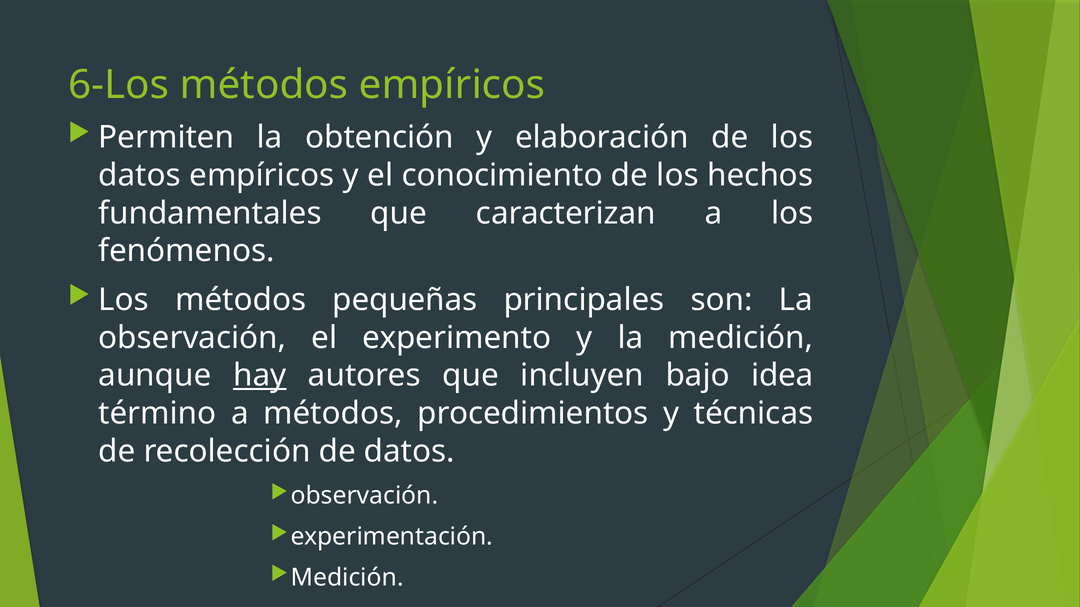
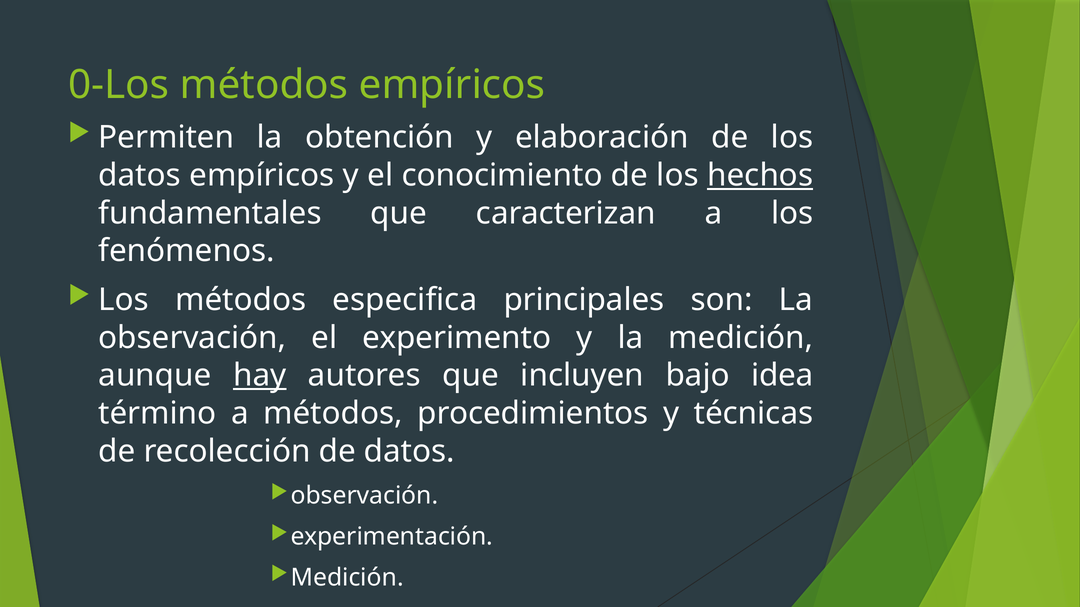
6-Los: 6-Los -> 0-Los
hechos underline: none -> present
pequeñas: pequeñas -> especifica
